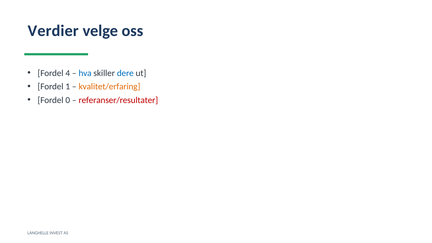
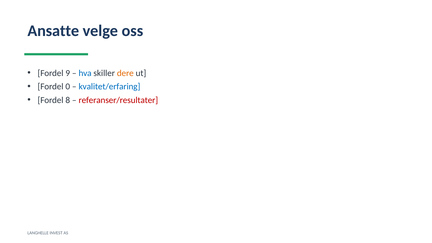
Verdier: Verdier -> Ansatte
4: 4 -> 9
dere colour: blue -> orange
1: 1 -> 0
kvalitet/erfaring colour: orange -> blue
0: 0 -> 8
